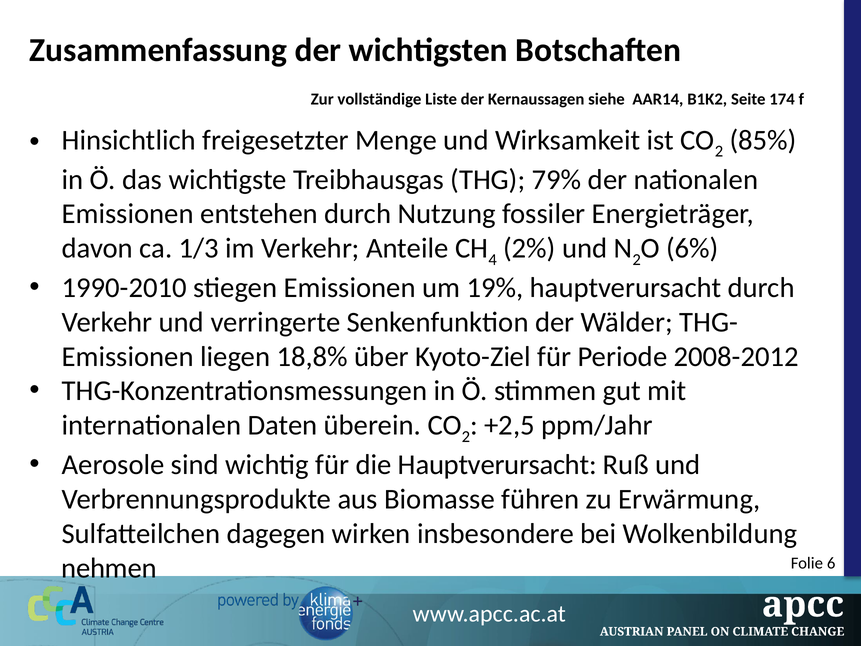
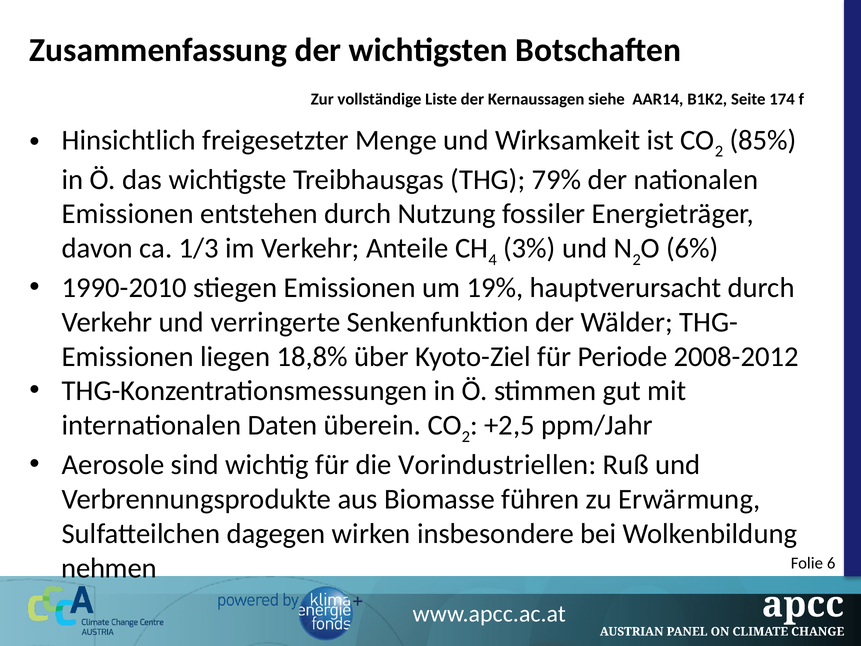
2%: 2% -> 3%
die Hauptverursacht: Hauptverursacht -> Vorindustriellen
